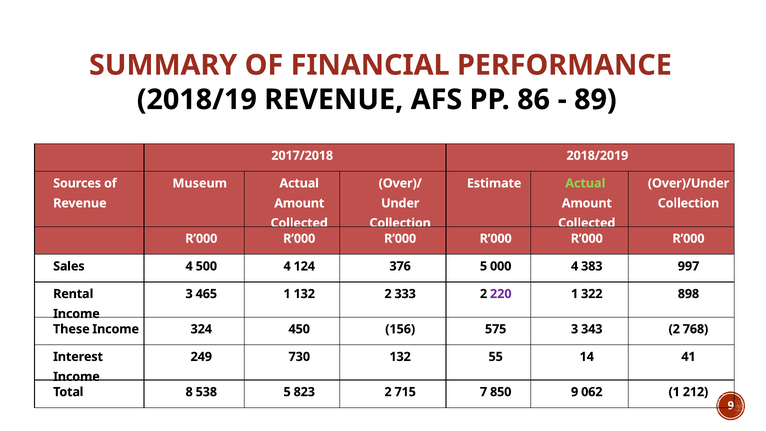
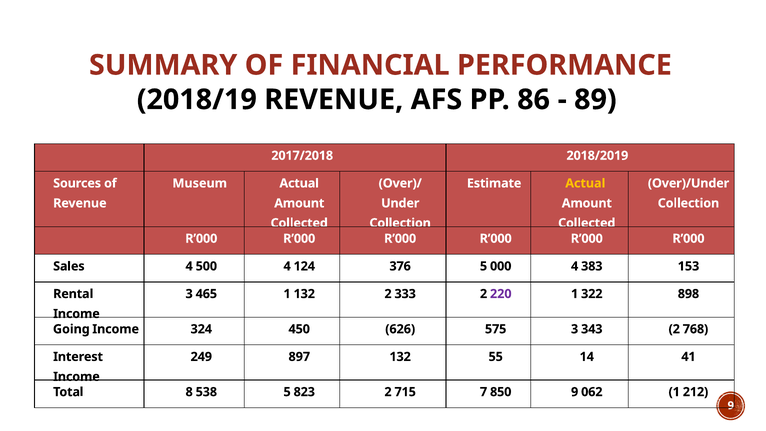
Actual at (585, 183) colour: light green -> yellow
997: 997 -> 153
These: These -> Going
156: 156 -> 626
730: 730 -> 897
